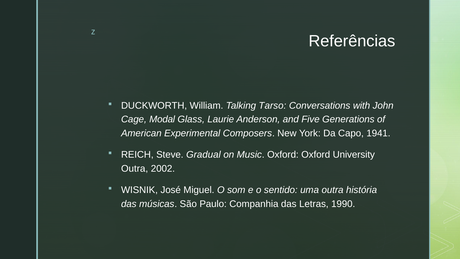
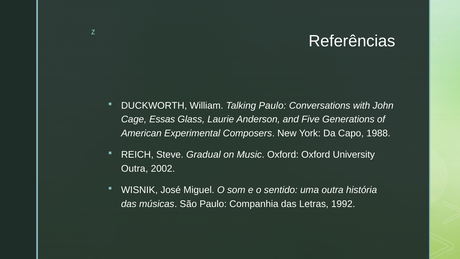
Talking Tarso: Tarso -> Paulo
Modal: Modal -> Essas
1941: 1941 -> 1988
1990: 1990 -> 1992
